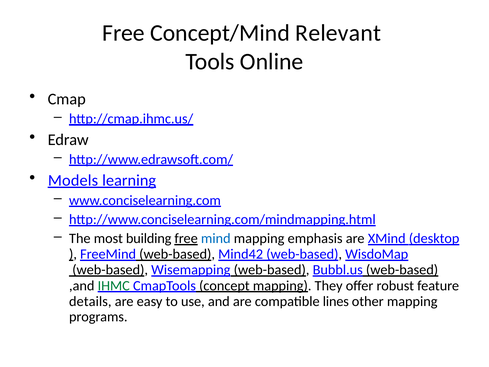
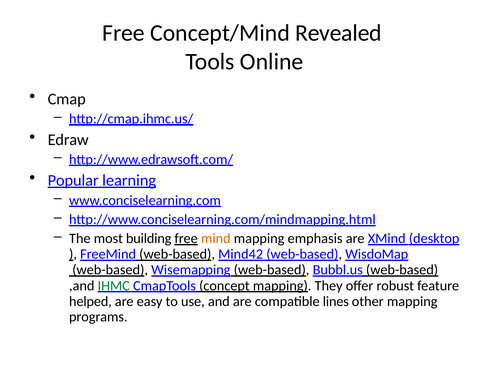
Relevant: Relevant -> Revealed
Models: Models -> Popular
mind colour: blue -> orange
details: details -> helped
